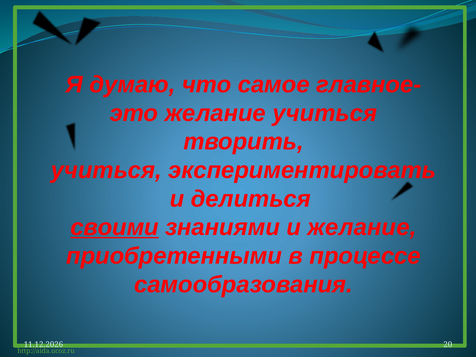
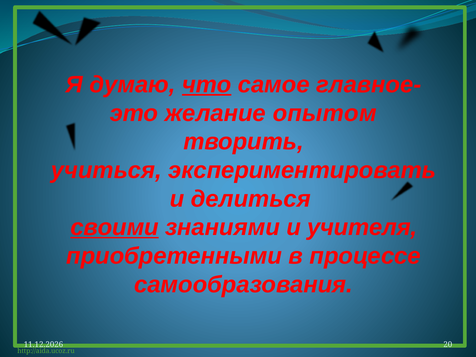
что underline: none -> present
желание учиться: учиться -> опытом
и желание: желание -> учителя
